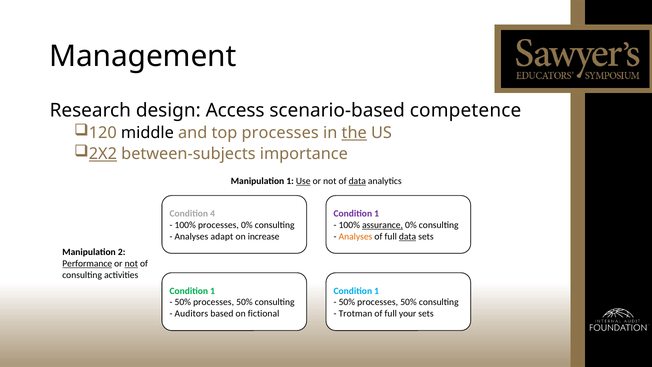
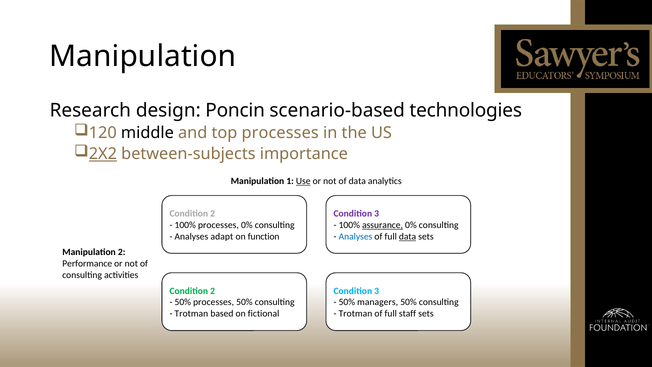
Management at (143, 56): Management -> Manipulation
Access: Access -> Poncin
competence: competence -> technologies
the underline: present -> none
data at (357, 181) underline: present -> none
4 at (213, 214): 4 -> 2
1 at (377, 214): 1 -> 3
increase: increase -> function
Analyses at (355, 236) colour: orange -> blue
Performance underline: present -> none
not at (131, 264) underline: present -> none
1 at (213, 291): 1 -> 2
1 at (377, 291): 1 -> 3
processes at (378, 302): processes -> managers
Auditors at (191, 314): Auditors -> Trotman
your: your -> staff
